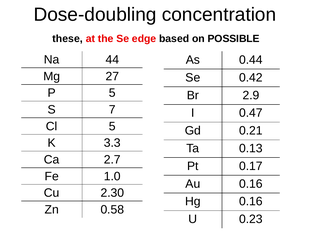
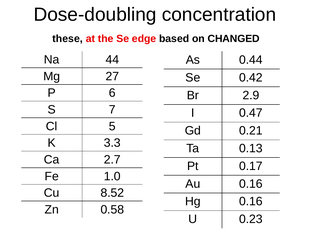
POSSIBLE: POSSIBLE -> CHANGED
P 5: 5 -> 6
2.30: 2.30 -> 8.52
